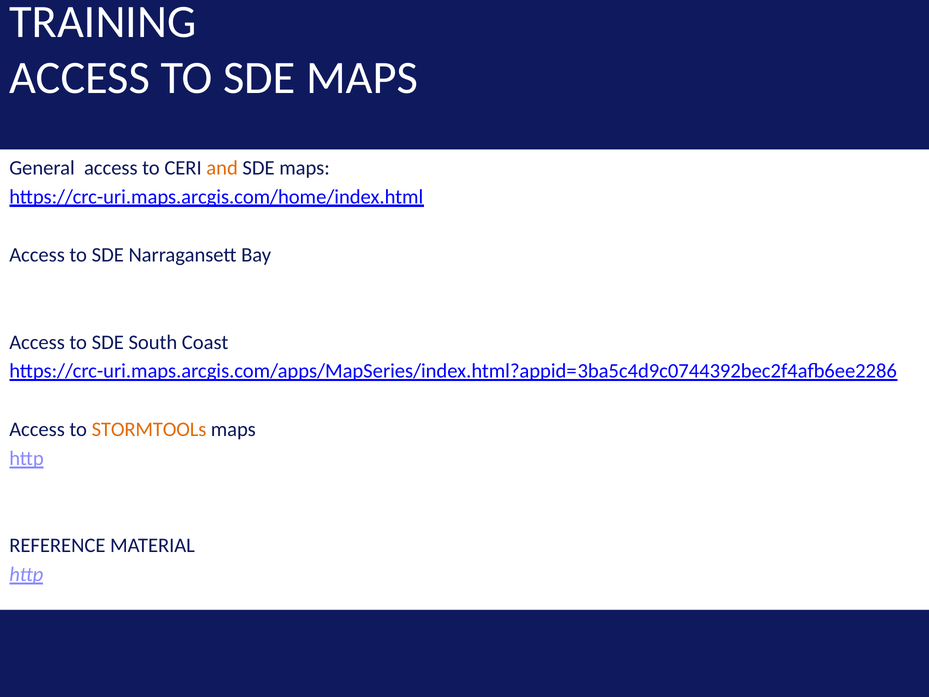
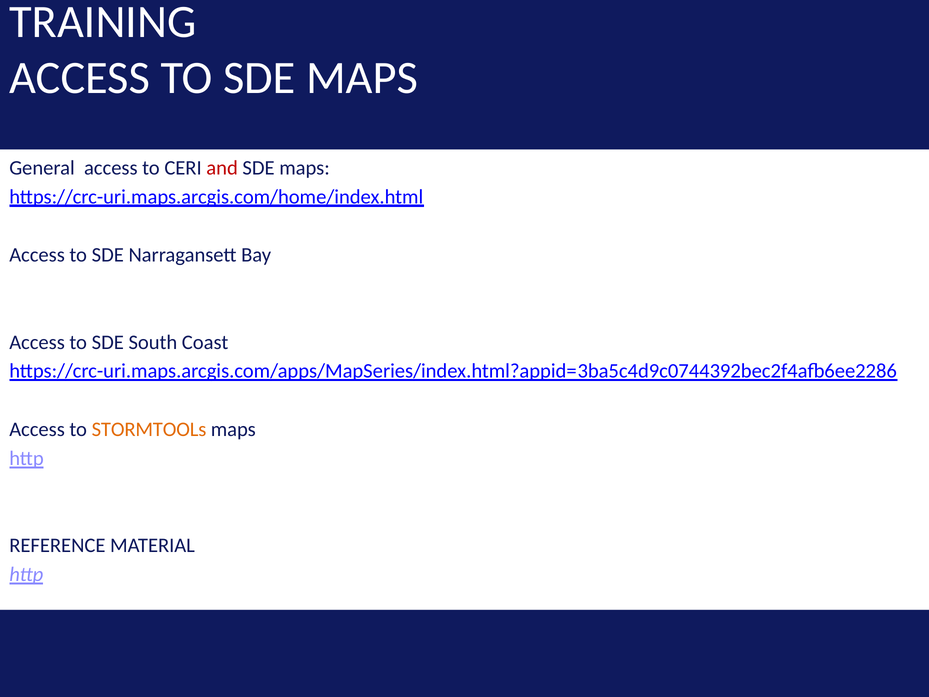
and colour: orange -> red
